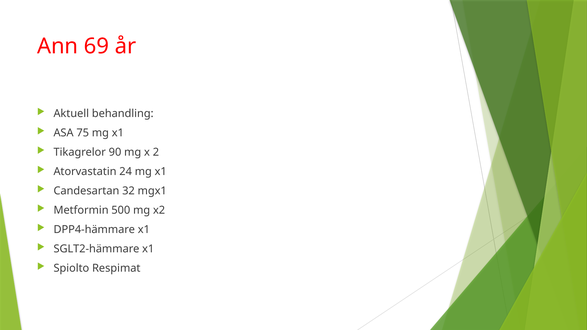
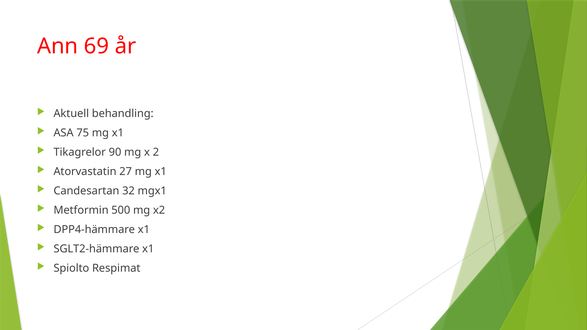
24: 24 -> 27
